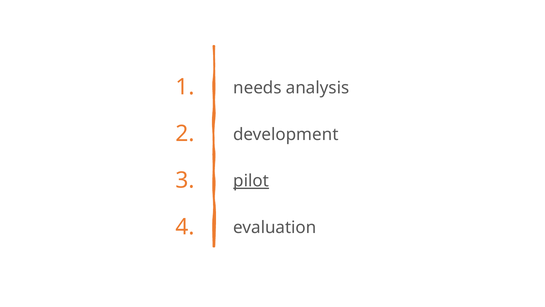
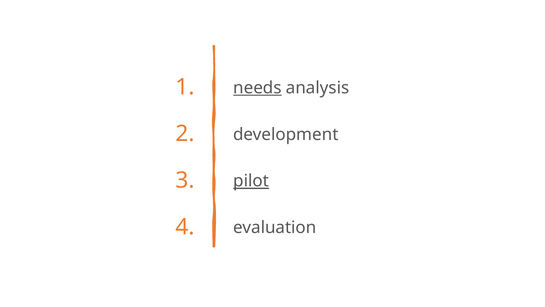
needs underline: none -> present
